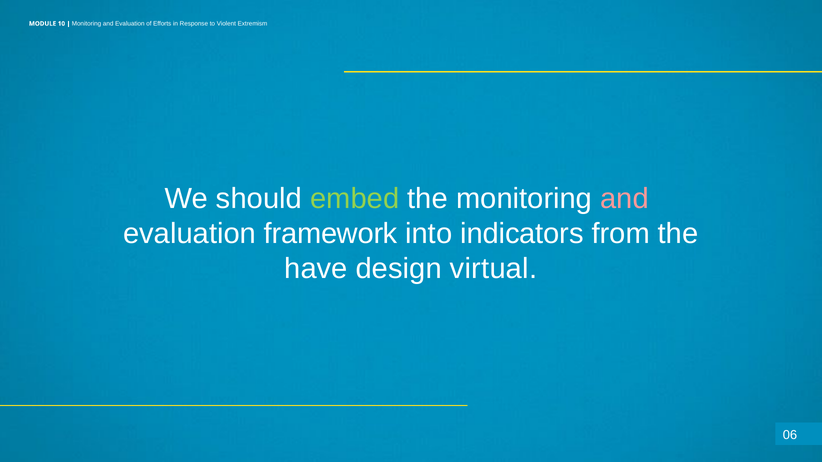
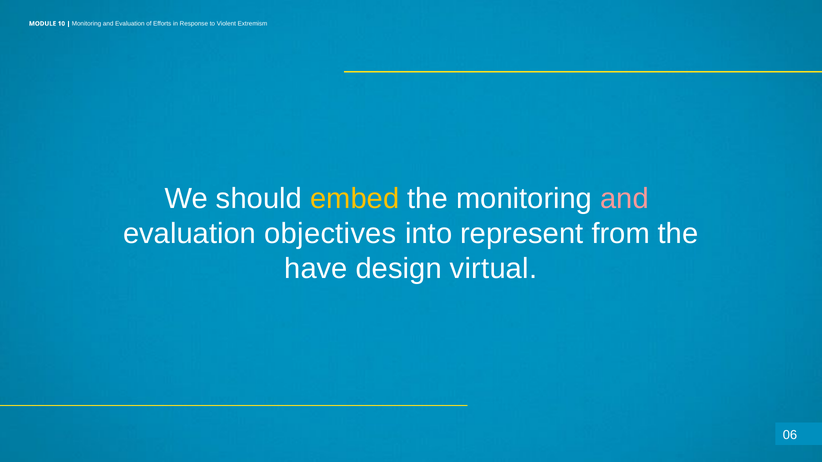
embed colour: light green -> yellow
framework: framework -> objectives
indicators: indicators -> represent
